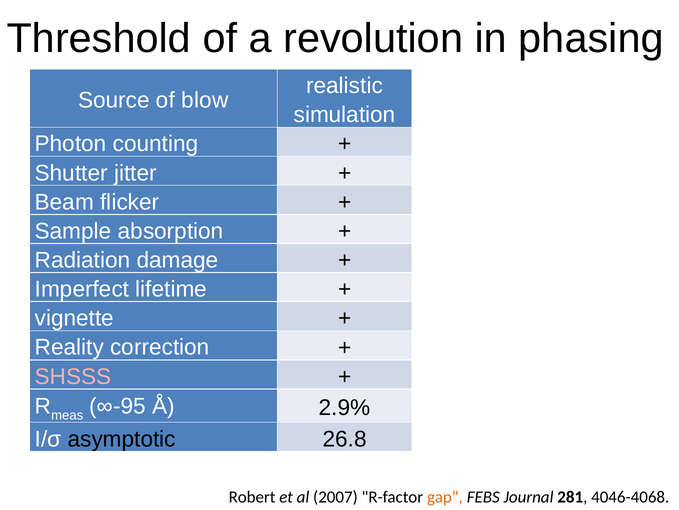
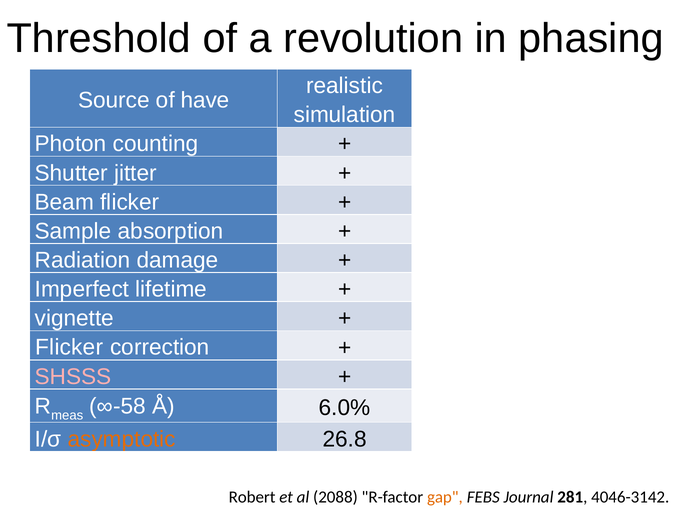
blow: blow -> have
Reality at (69, 347): Reality -> Flicker
∞-95: ∞-95 -> ∞-58
2.9%: 2.9% -> 6.0%
asymptotic colour: black -> orange
2007: 2007 -> 2088
4046-4068: 4046-4068 -> 4046-3142
